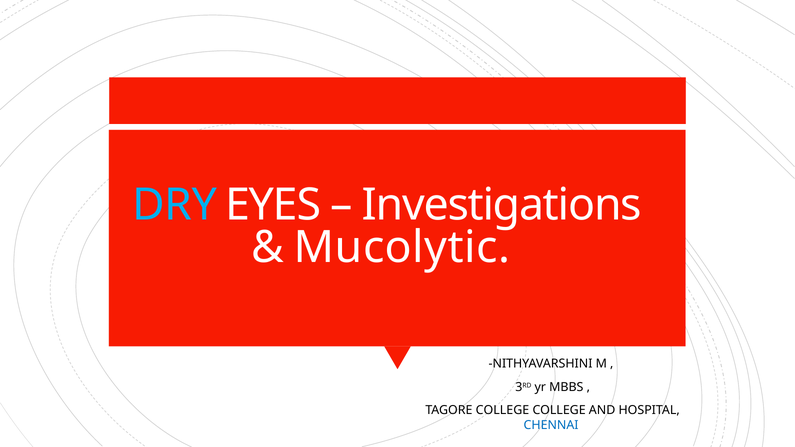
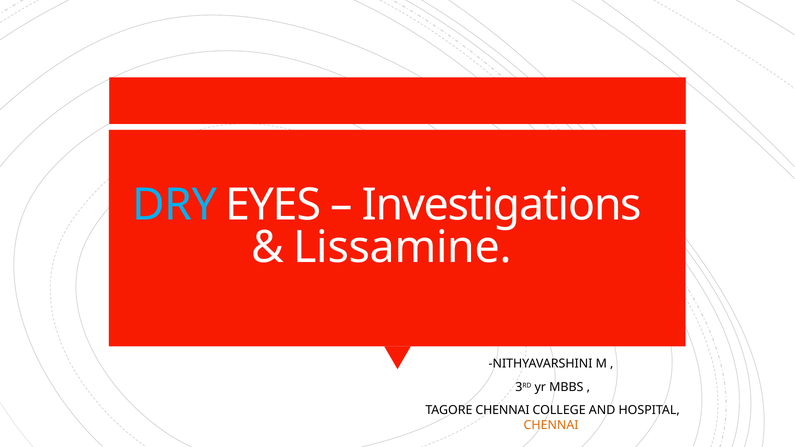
Mucolytic: Mucolytic -> Lissamine
TAGORE COLLEGE: COLLEGE -> CHENNAI
CHENNAI at (551, 425) colour: blue -> orange
